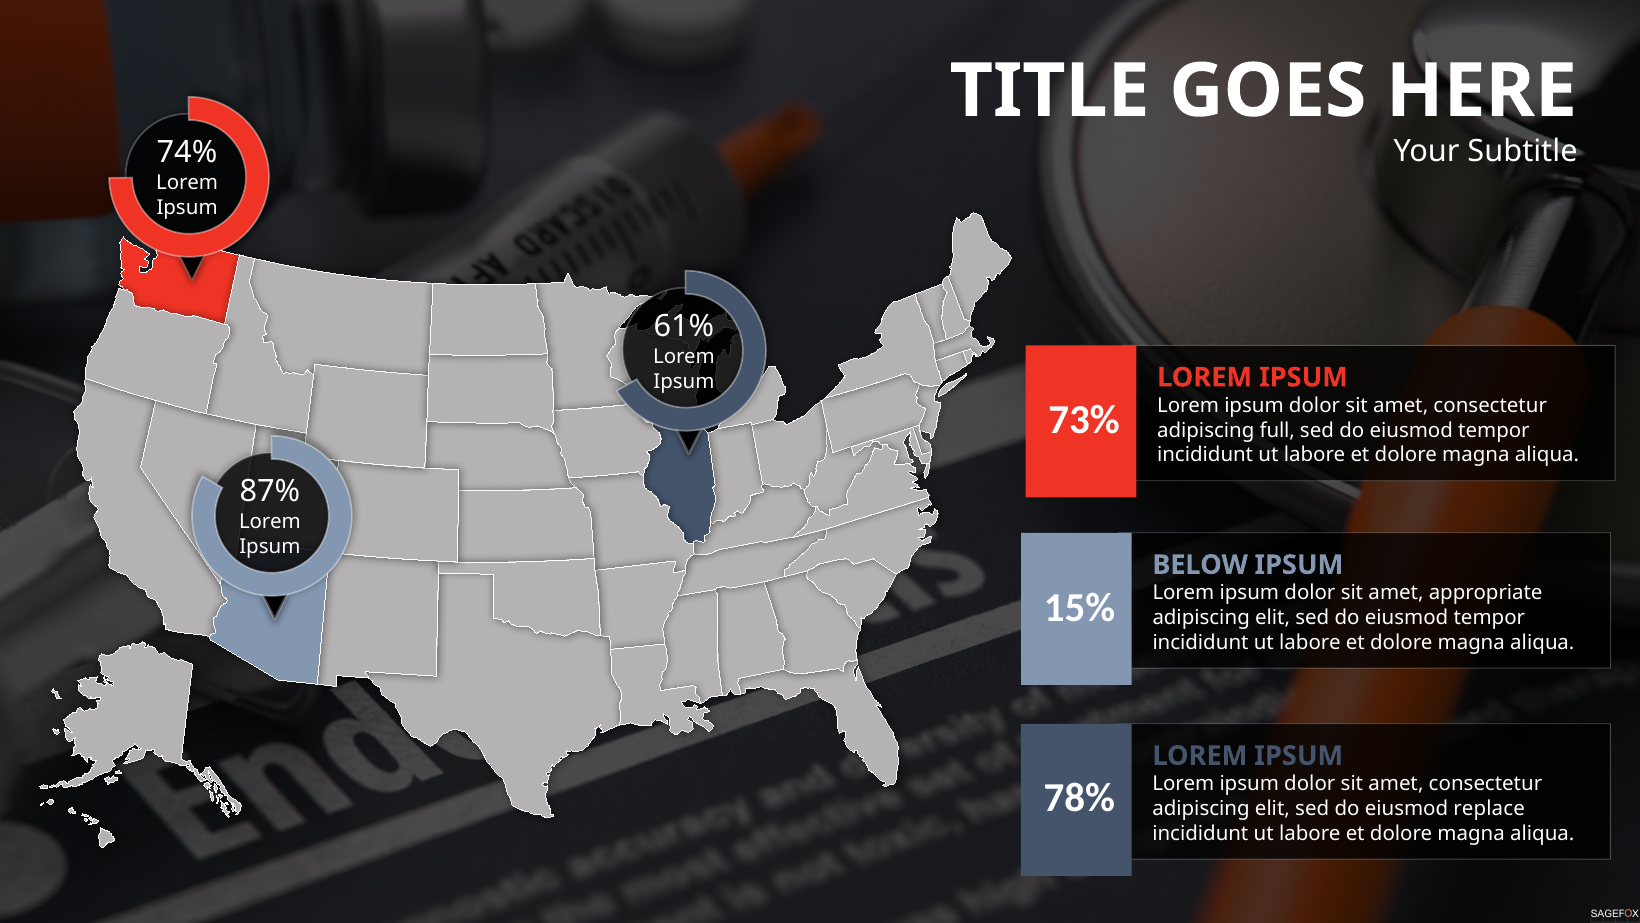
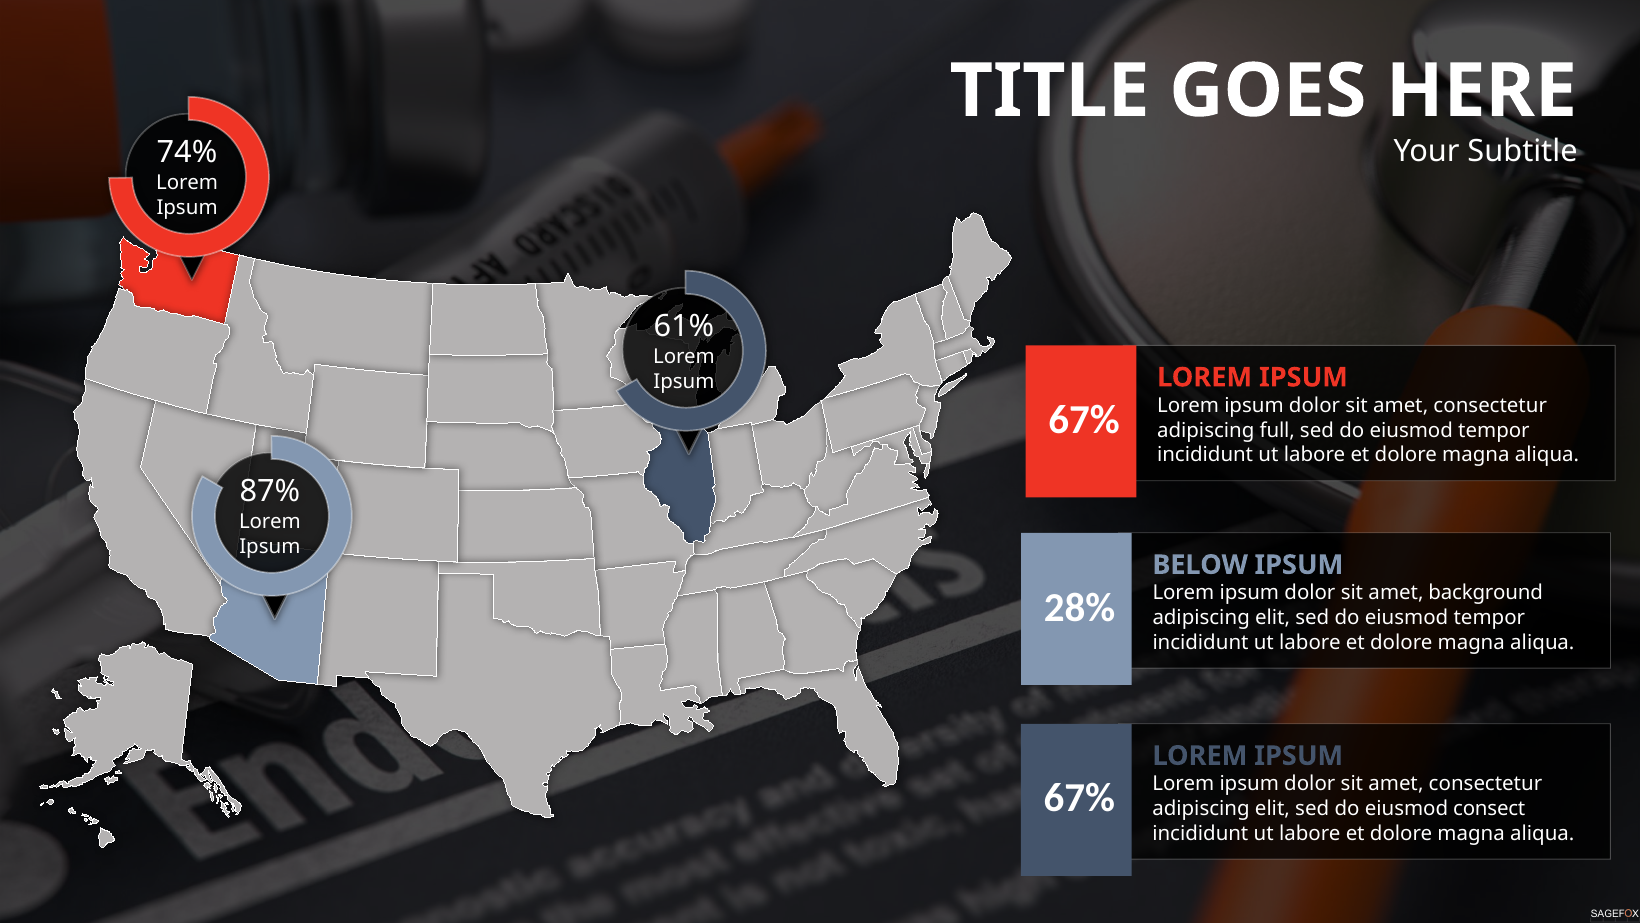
73% at (1084, 420): 73% -> 67%
appropriate: appropriate -> background
15%: 15% -> 28%
78% at (1079, 798): 78% -> 67%
replace: replace -> consect
